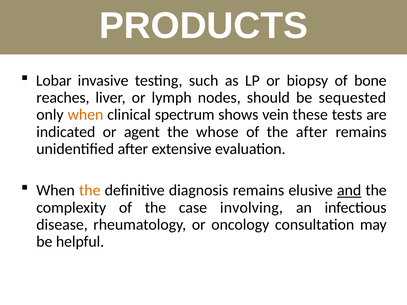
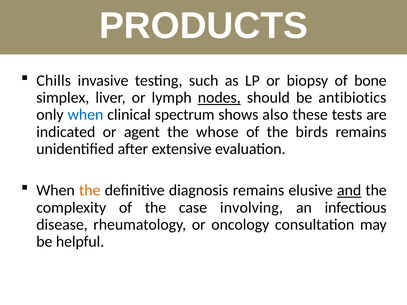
Lobar: Lobar -> Chills
reaches: reaches -> simplex
nodes underline: none -> present
sequested: sequested -> antibiotics
when at (85, 115) colour: orange -> blue
vein: vein -> also
the after: after -> birds
